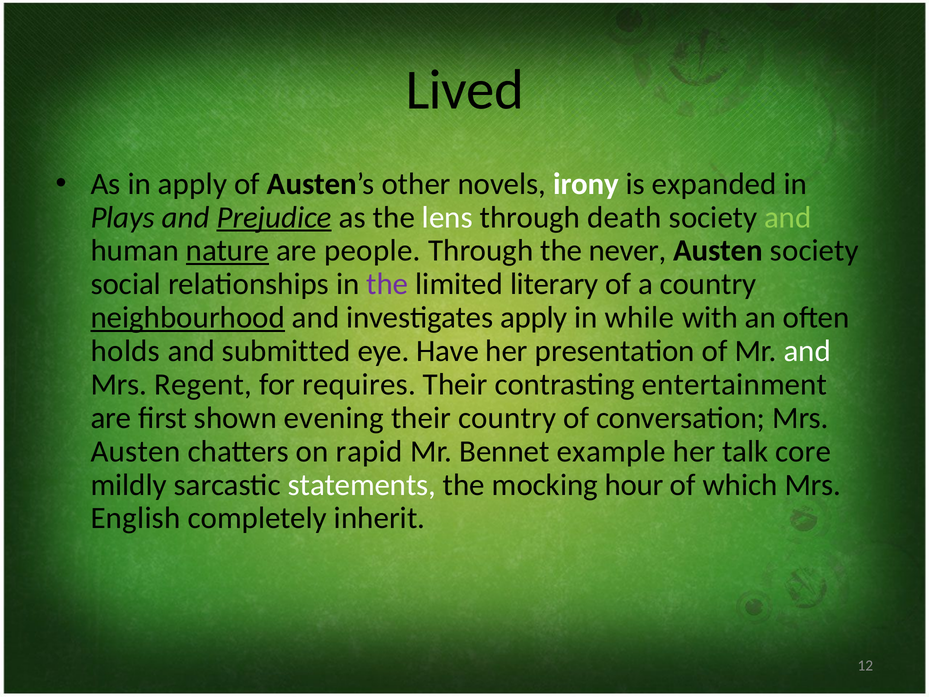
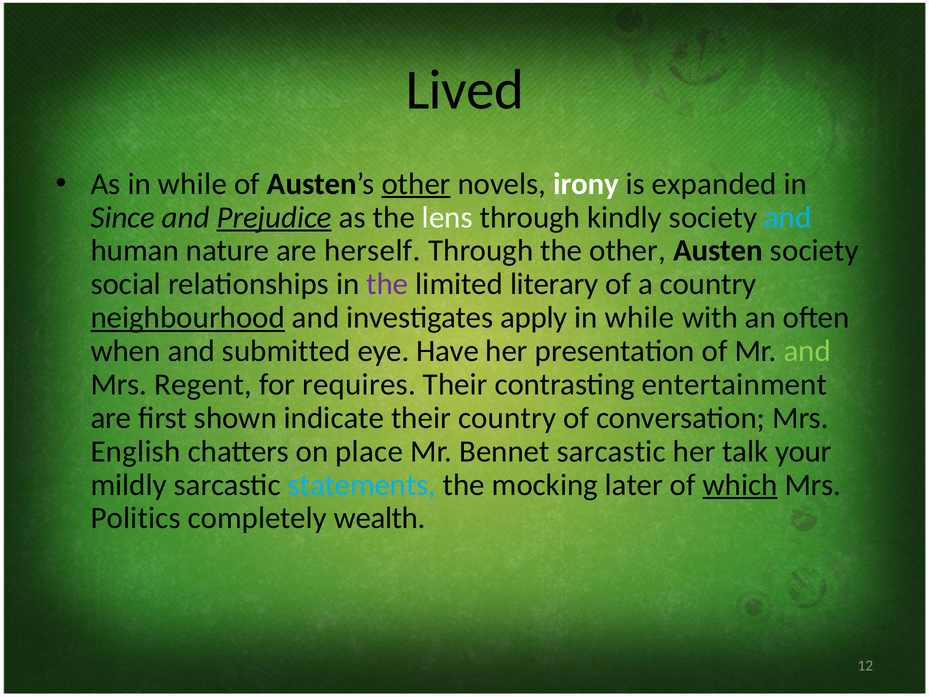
As in apply: apply -> while
other at (416, 184) underline: none -> present
Plays: Plays -> Since
death: death -> kindly
and at (788, 217) colour: light green -> light blue
nature underline: present -> none
people: people -> herself
the never: never -> other
holds: holds -> when
and at (807, 351) colour: white -> light green
evening: evening -> indicate
Austen at (136, 451): Austen -> English
rapid: rapid -> place
Bennet example: example -> sarcastic
core: core -> your
statements colour: white -> light blue
hour: hour -> later
which underline: none -> present
English: English -> Politics
inherit: inherit -> wealth
